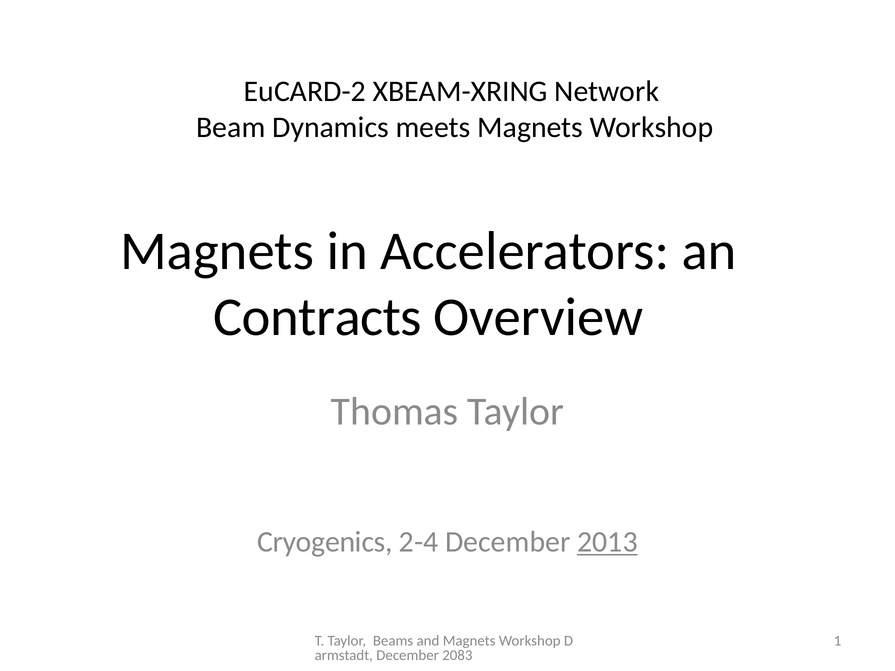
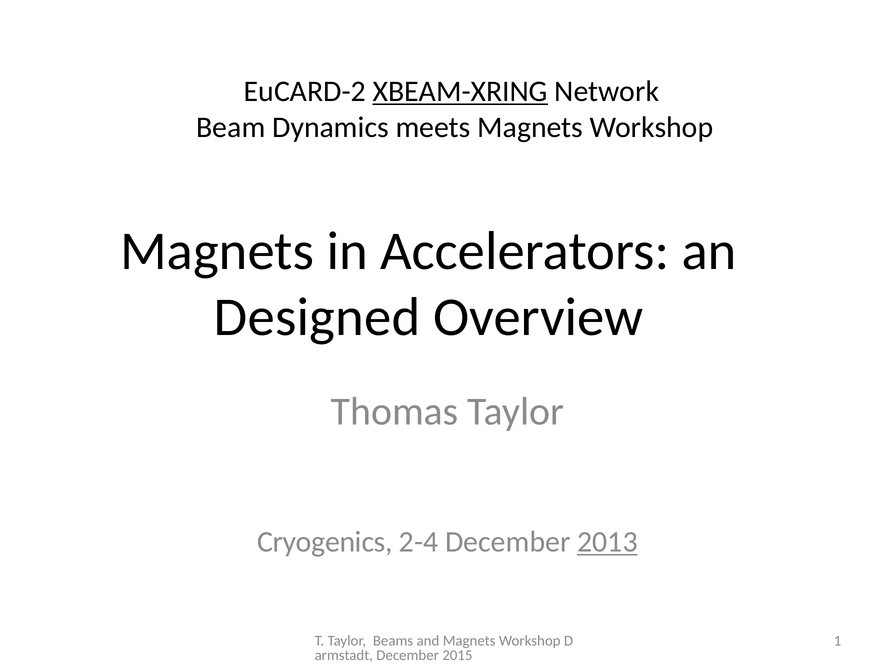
XBEAM-XRING underline: none -> present
Contracts: Contracts -> Designed
2083: 2083 -> 2015
